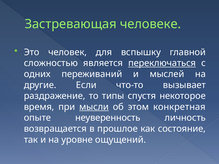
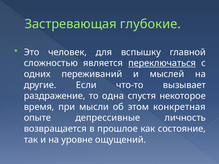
человеке: человеке -> глубокие
типы: типы -> одна
мысли underline: present -> none
неуверенность: неуверенность -> депрессивные
